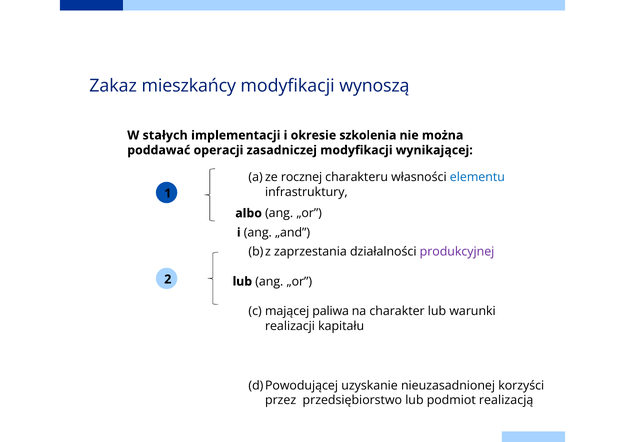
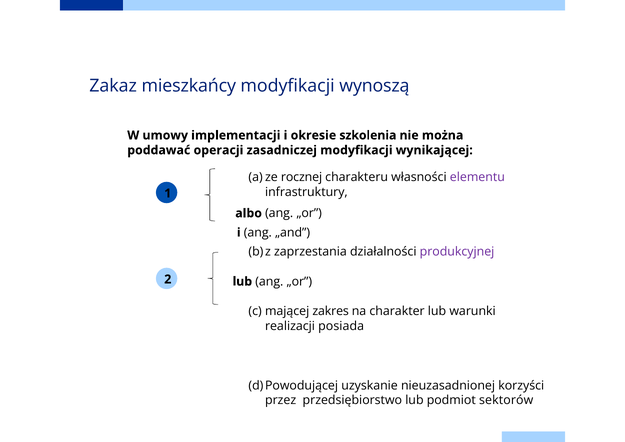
stałych: stałych -> umowy
elementu colour: blue -> purple
paliwa: paliwa -> zakres
kapitału: kapitału -> posiada
realizacją: realizacją -> sektorów
